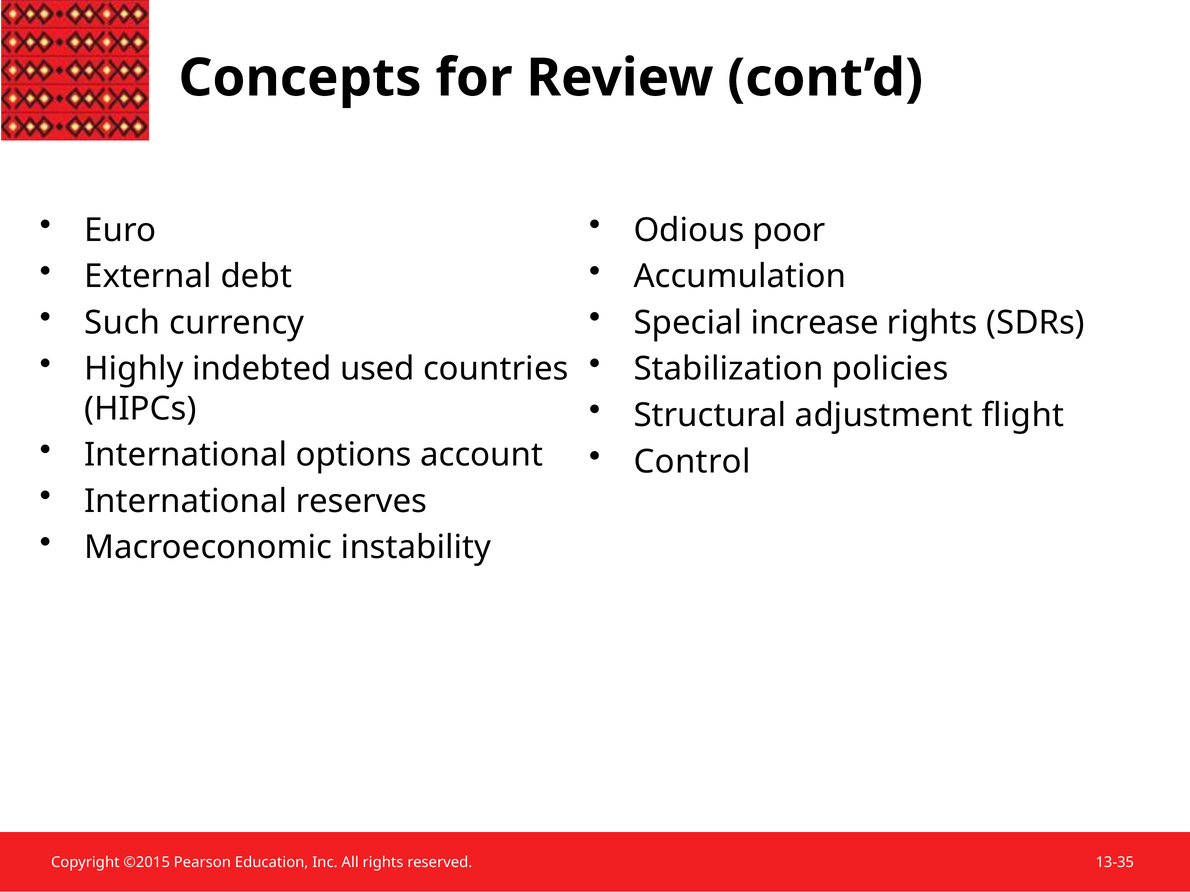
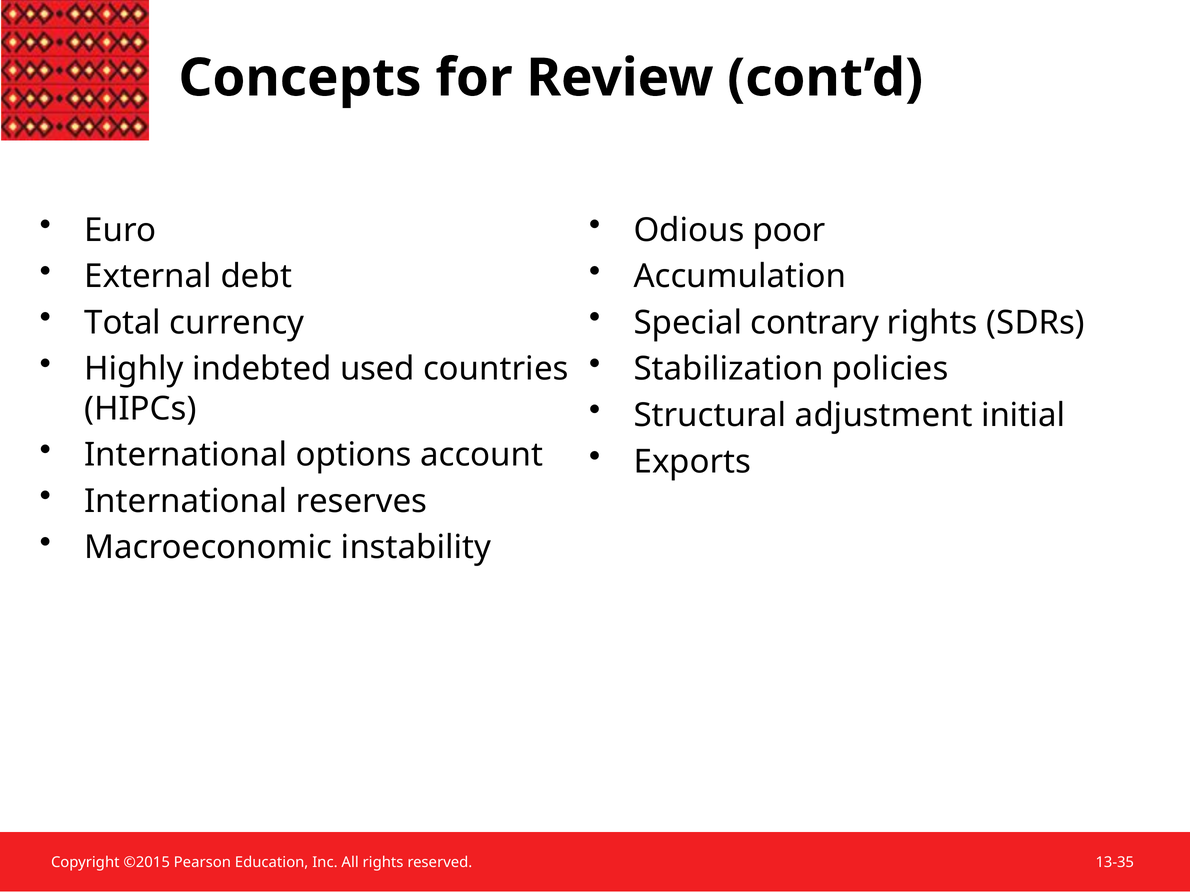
Such: Such -> Total
increase: increase -> contrary
flight: flight -> initial
Control: Control -> Exports
